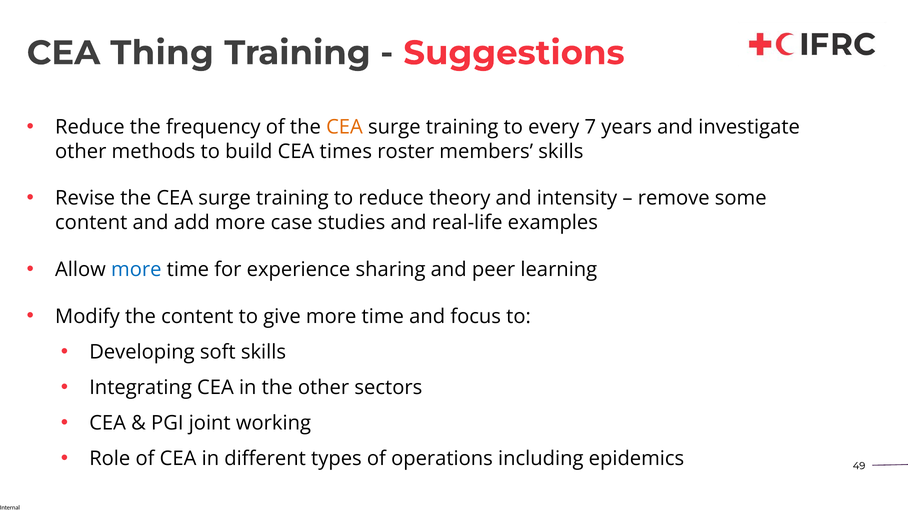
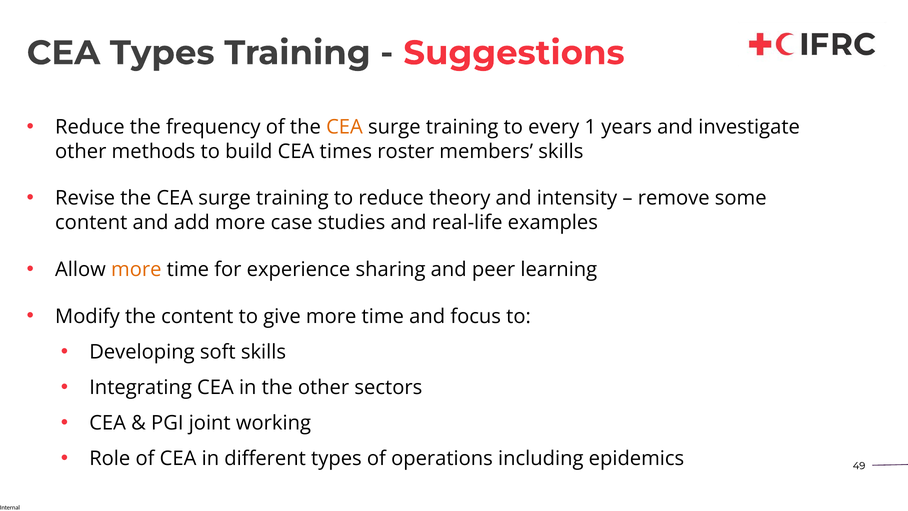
CEA Thing: Thing -> Types
7: 7 -> 1
more at (136, 269) colour: blue -> orange
